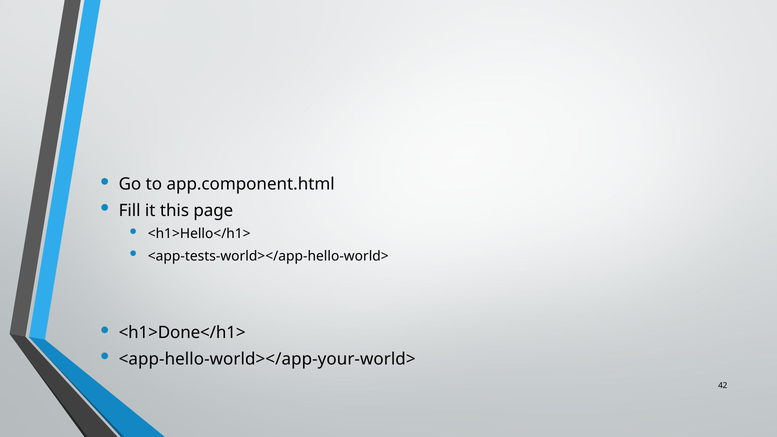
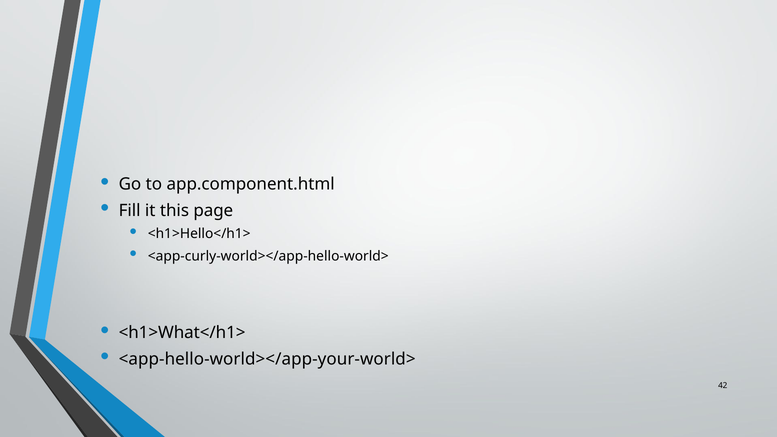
<app-tests-world></app-hello-world>: <app-tests-world></app-hello-world> -> <app-curly-world></app-hello-world>
<h1>Done</h1>: <h1>Done</h1> -> <h1>What</h1>
